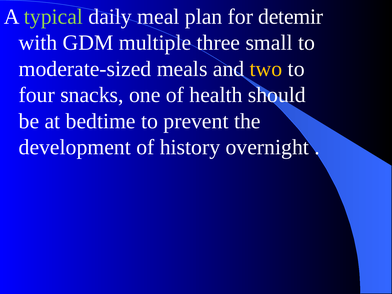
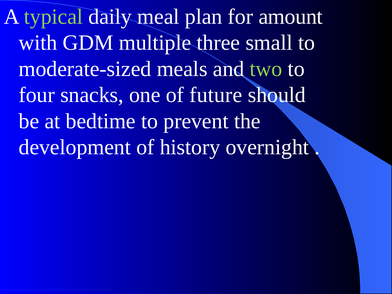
detemir: detemir -> amount
two colour: yellow -> light green
health: health -> future
